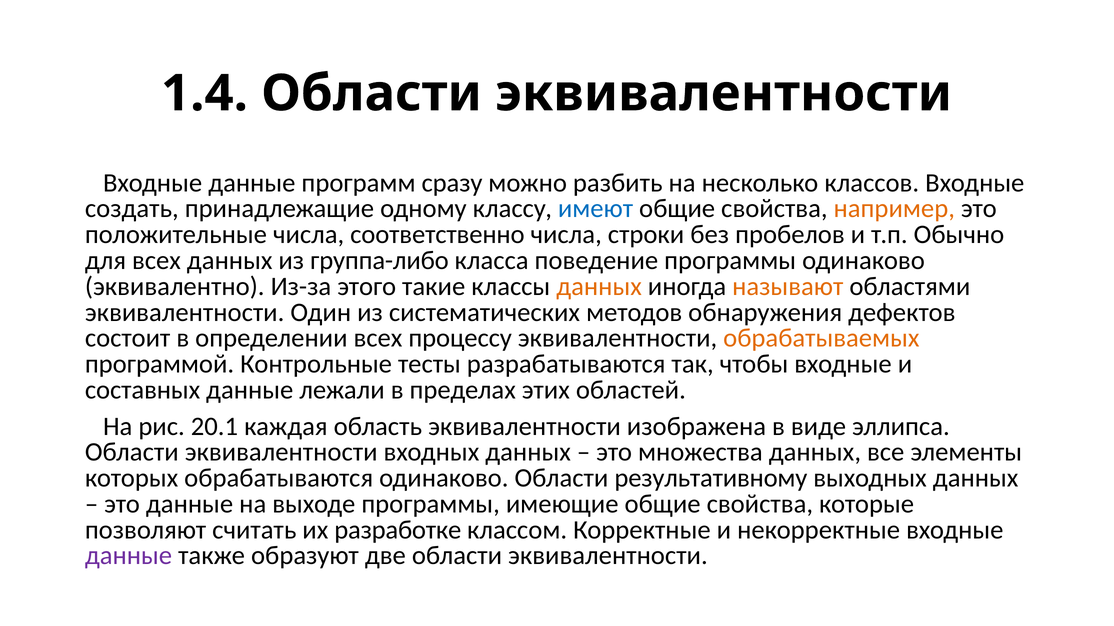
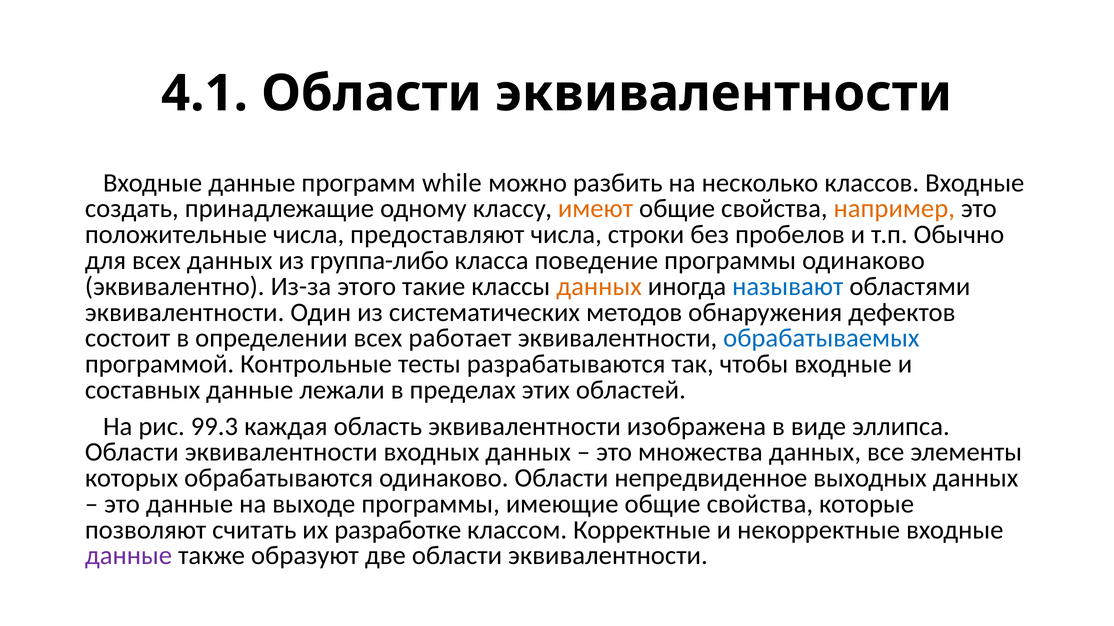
1.4: 1.4 -> 4.1
сразу: сразу -> while
имеют colour: blue -> orange
соответственно: соответственно -> предоставляют
называют colour: orange -> blue
процессу: процессу -> работает
обрабатываемых colour: orange -> blue
20.1: 20.1 -> 99.3
результативному: результативному -> непредвиденное
